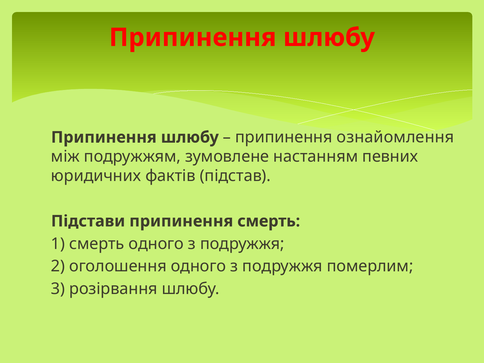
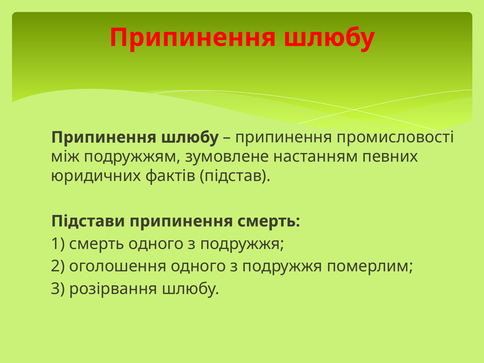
ознайомлення: ознайомлення -> промисловості
